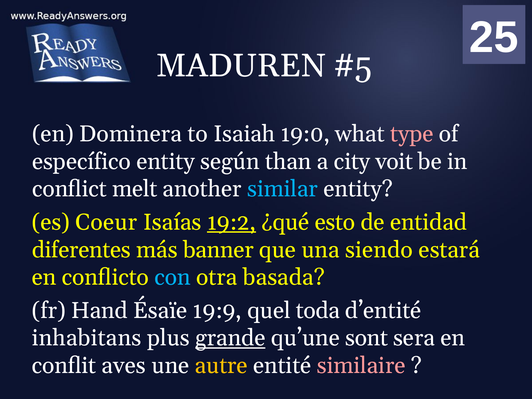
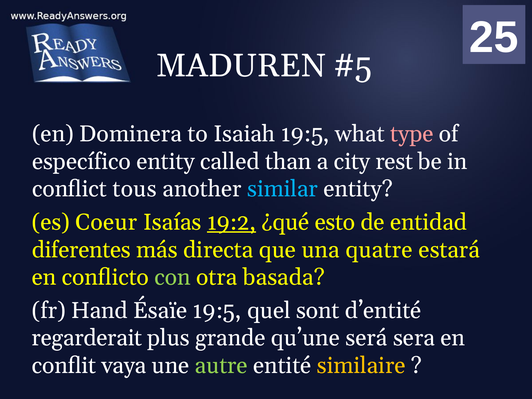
Isaiah 19:0: 19:0 -> 19:5
según: según -> called
voit: voit -> rest
melt: melt -> tous
banner: banner -> directa
siendo: siendo -> quatre
con colour: light blue -> light green
Ésaïe 19:9: 19:9 -> 19:5
toda: toda -> sont
inhabitans: inhabitans -> regarderait
grande underline: present -> none
sont: sont -> será
aves: aves -> vaya
autre colour: yellow -> light green
similaire colour: pink -> yellow
